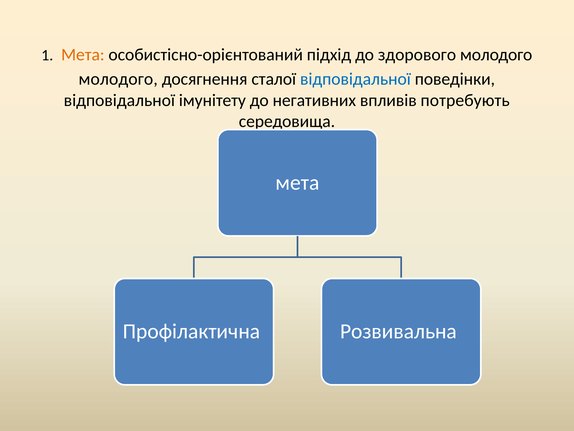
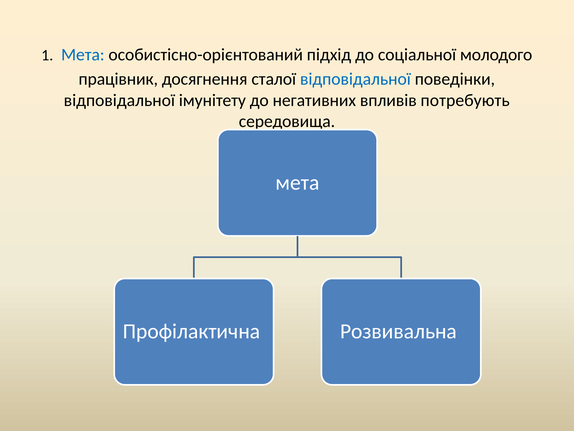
Мета at (83, 55) colour: orange -> blue
здорового: здорового -> соціальної
молодого at (118, 79): молодого -> працівник
